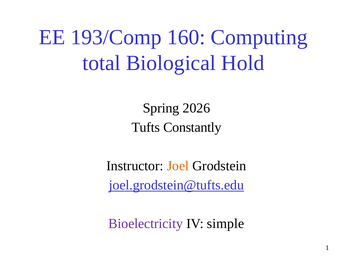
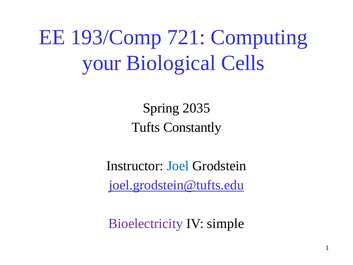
160: 160 -> 721
total: total -> your
Hold: Hold -> Cells
2026: 2026 -> 2035
Joel colour: orange -> blue
